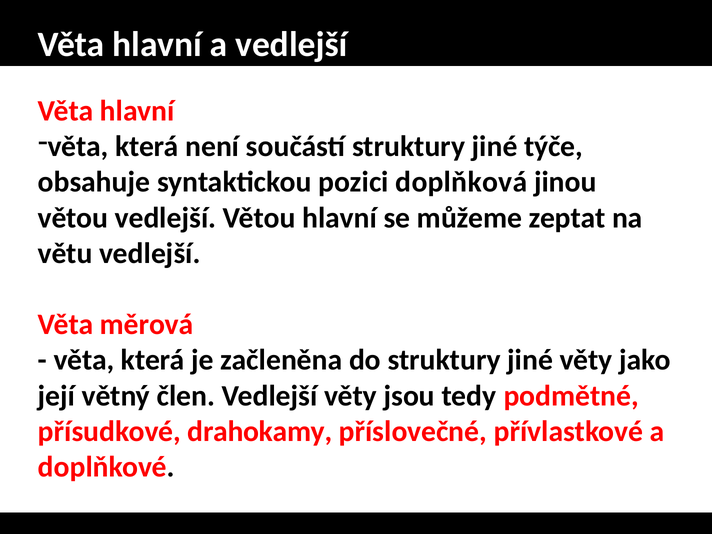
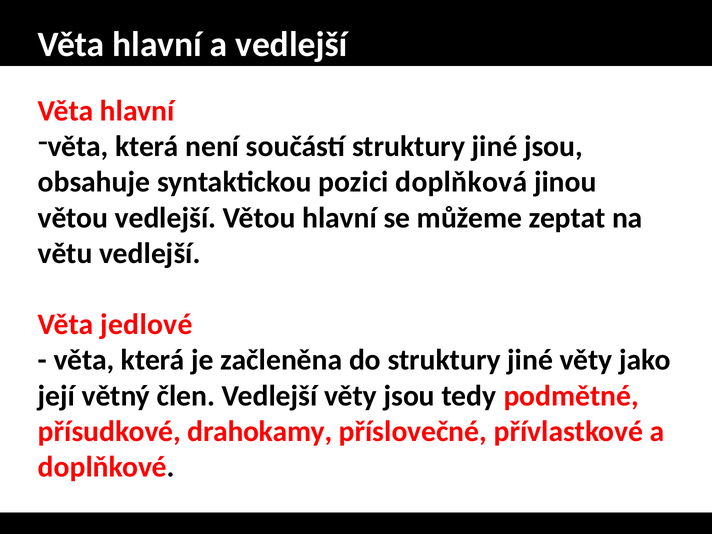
jiné týče: týče -> jsou
měrová: měrová -> jedlové
